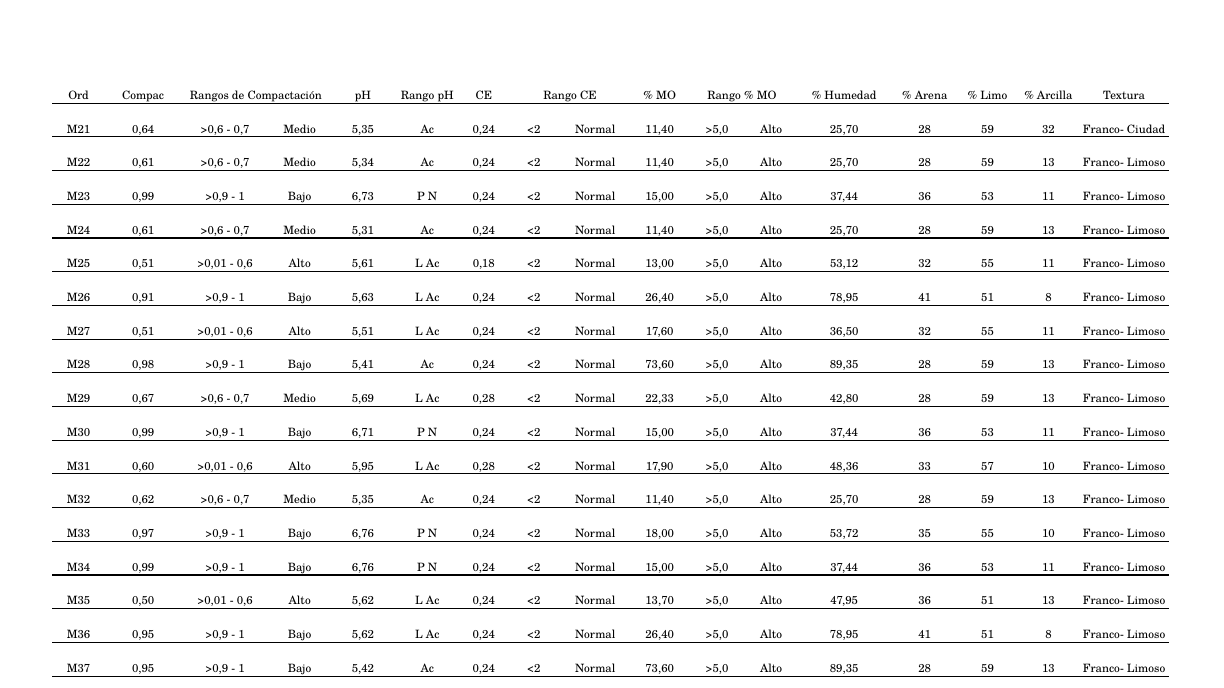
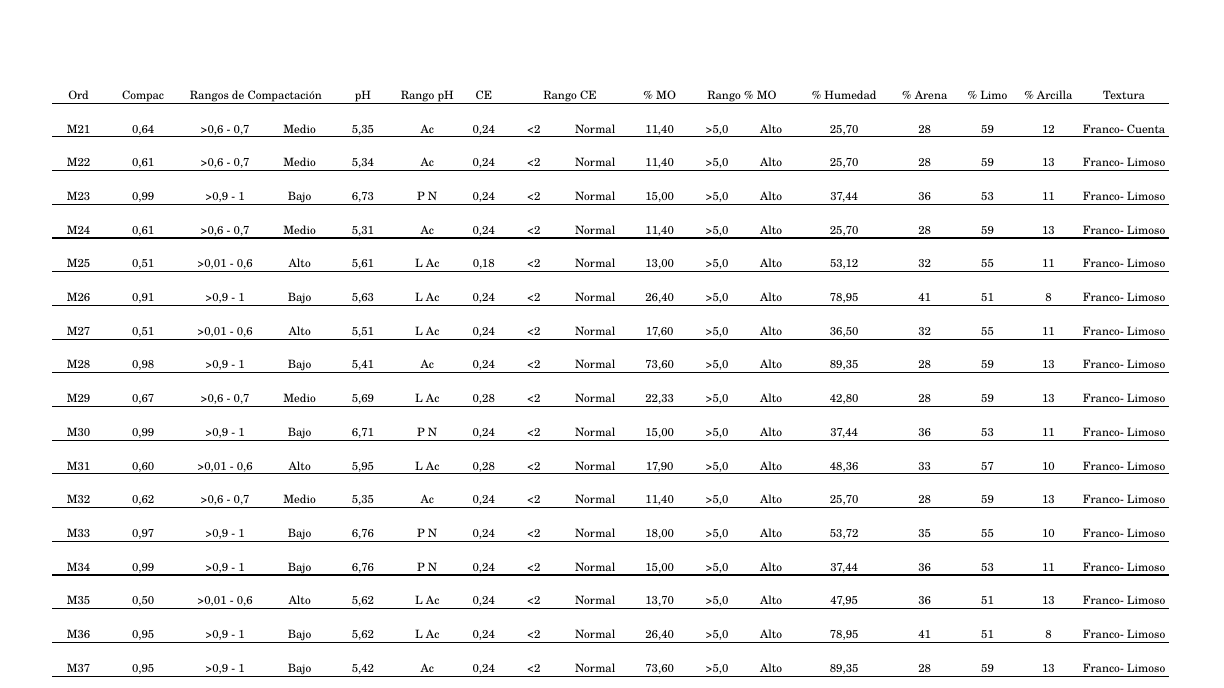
59 32: 32 -> 12
Ciudad: Ciudad -> Cuenta
